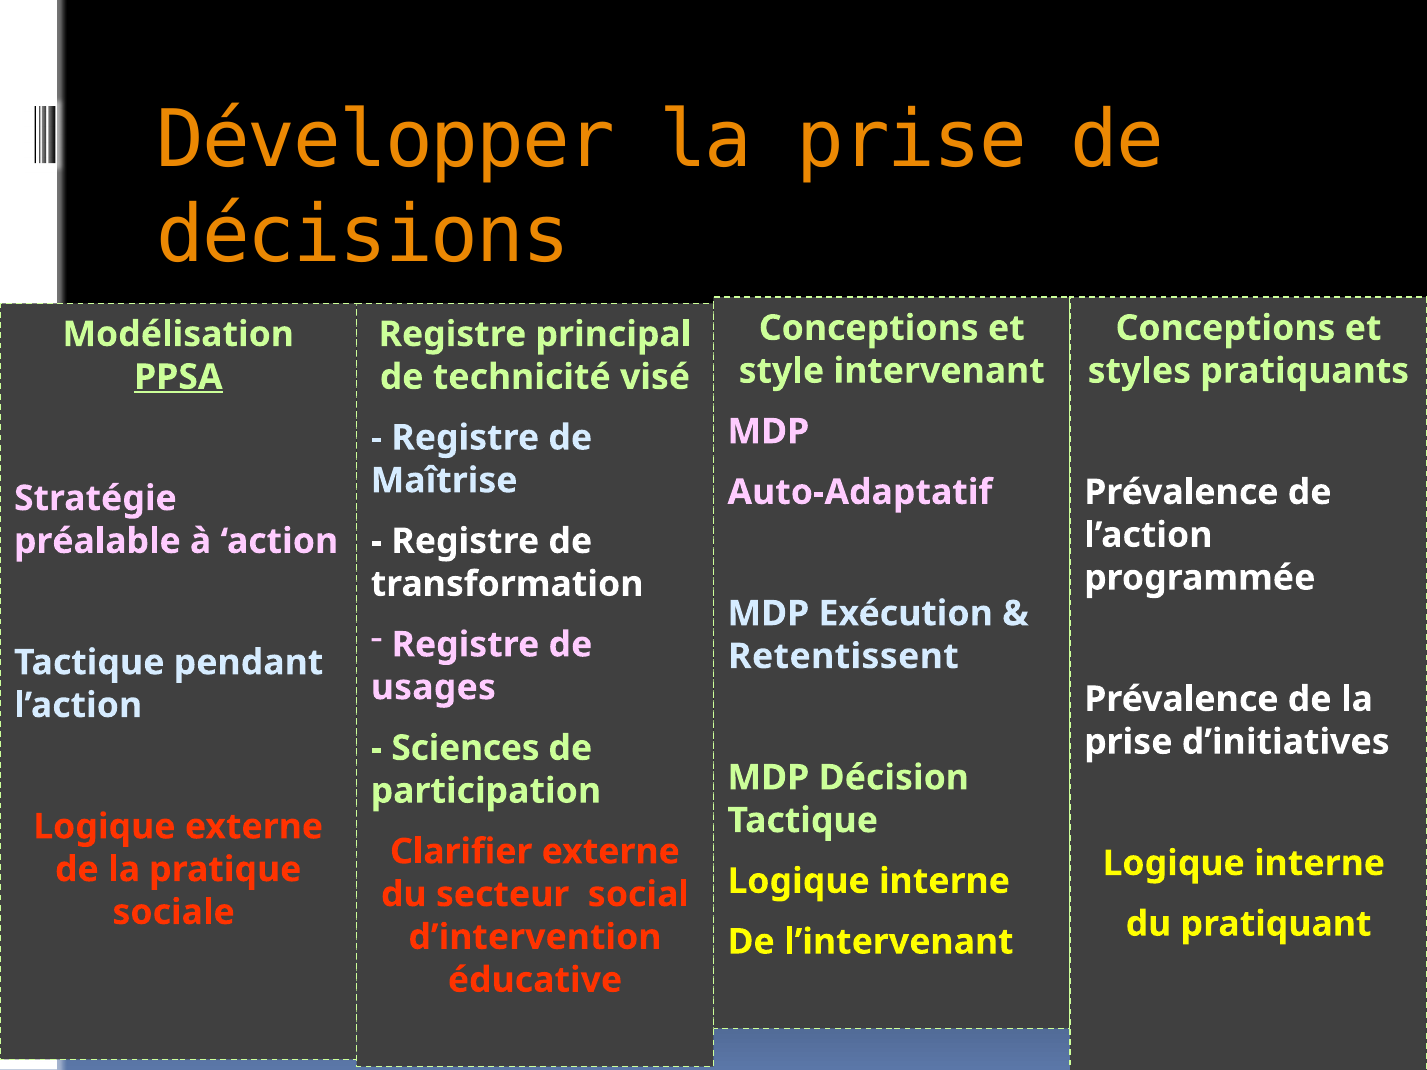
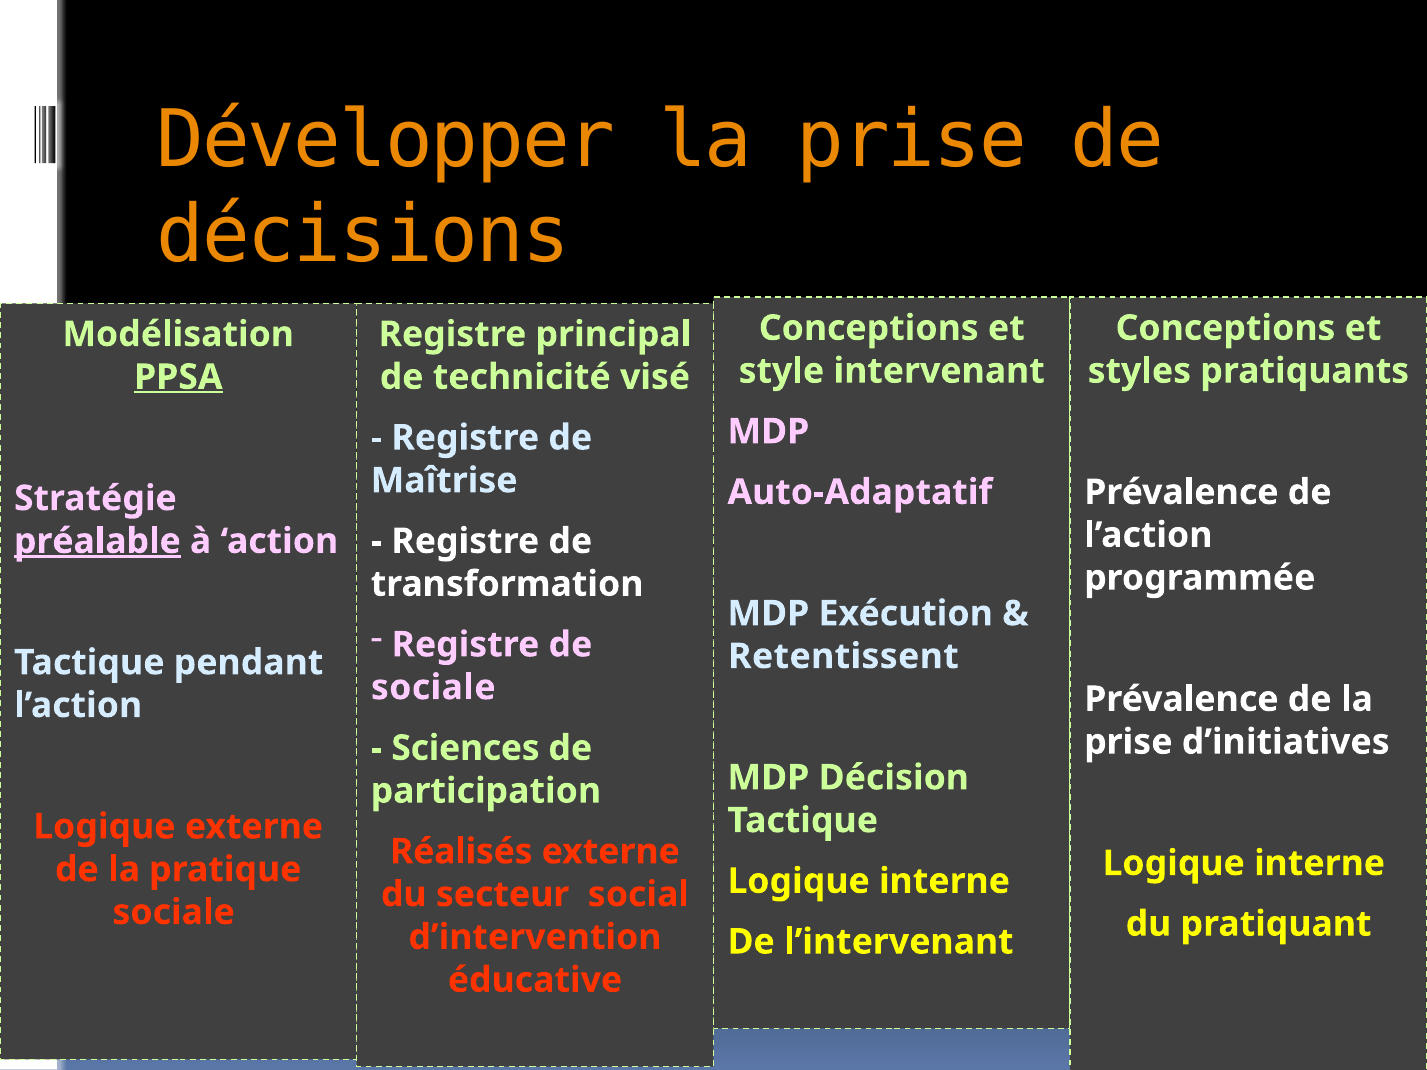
préalable underline: none -> present
usages at (433, 688): usages -> sociale
Clarifier: Clarifier -> Réalisés
